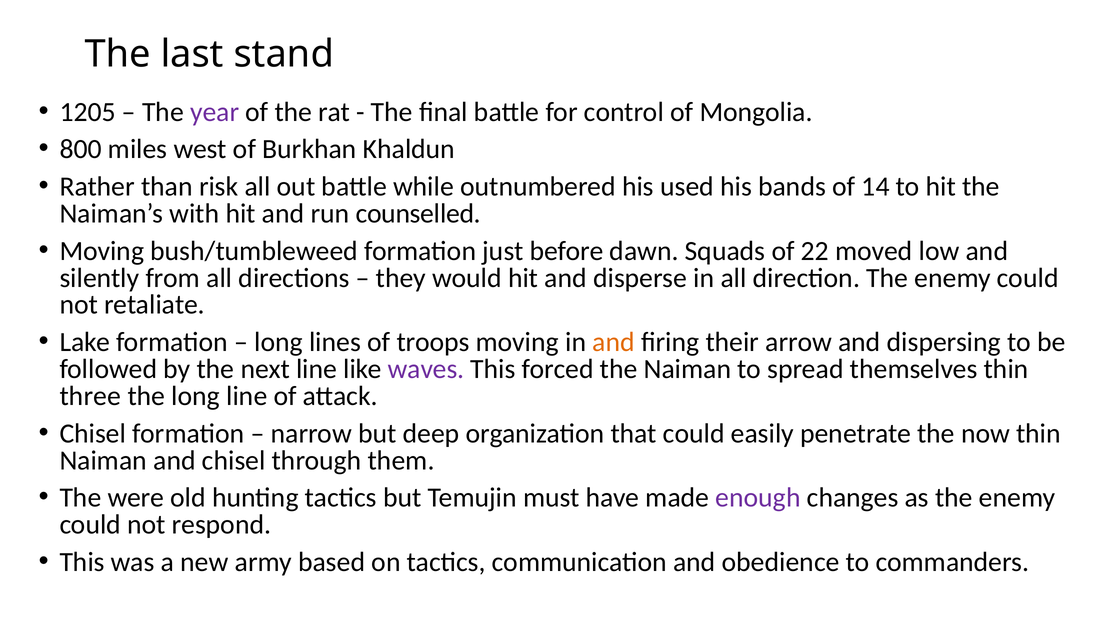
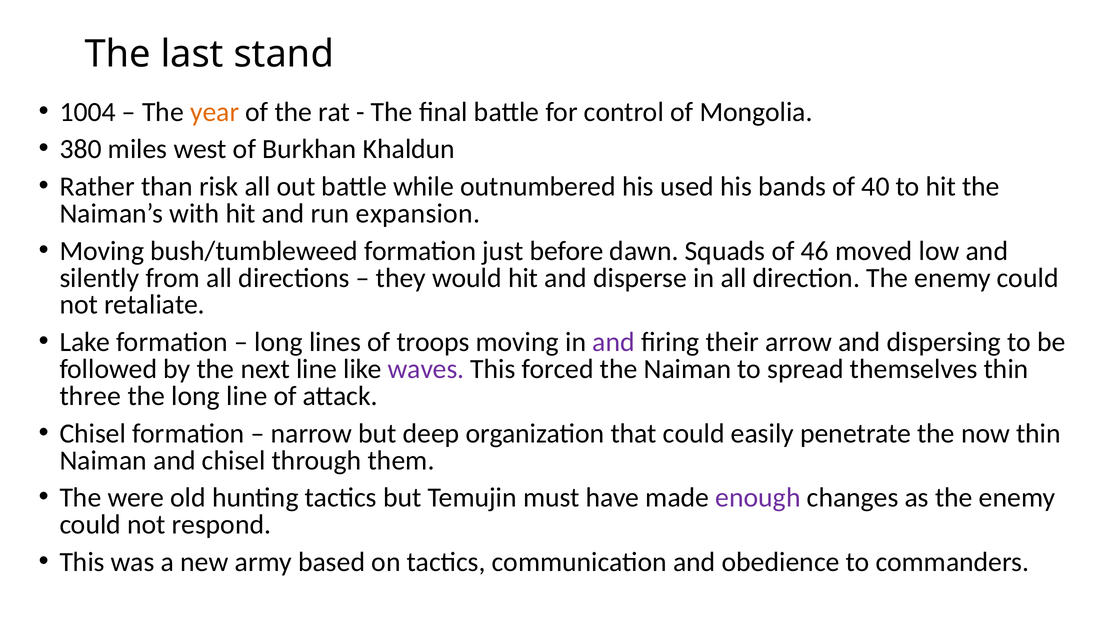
1205: 1205 -> 1004
year colour: purple -> orange
800: 800 -> 380
14: 14 -> 40
counselled: counselled -> expansion
22: 22 -> 46
and at (614, 342) colour: orange -> purple
